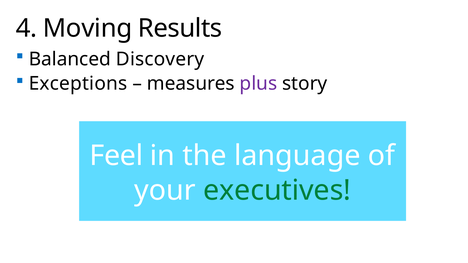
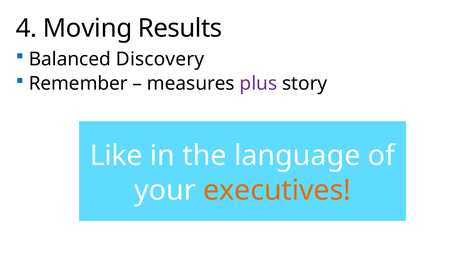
Exceptions: Exceptions -> Remember
Feel: Feel -> Like
executives colour: green -> orange
